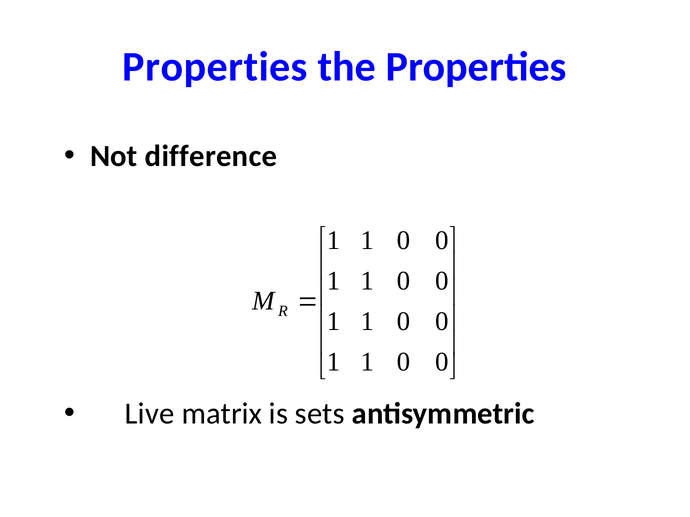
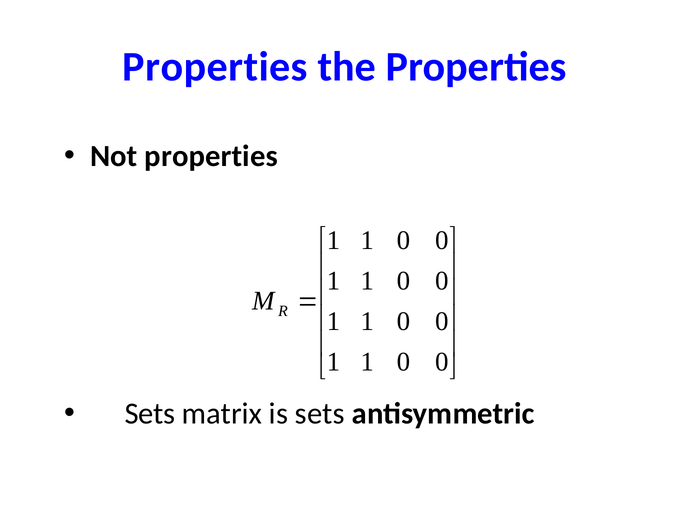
Not difference: difference -> properties
Live at (150, 414): Live -> Sets
